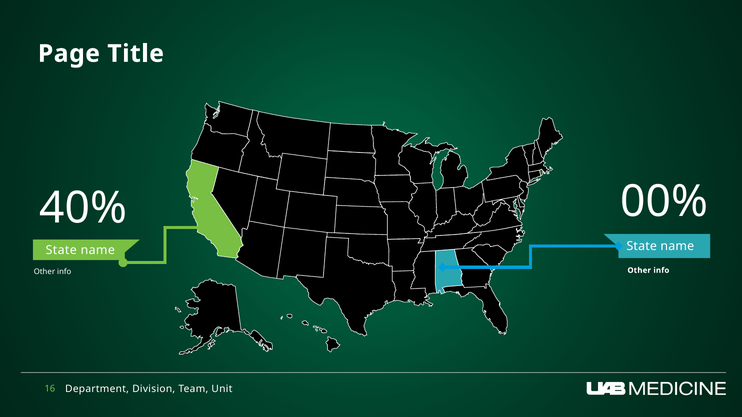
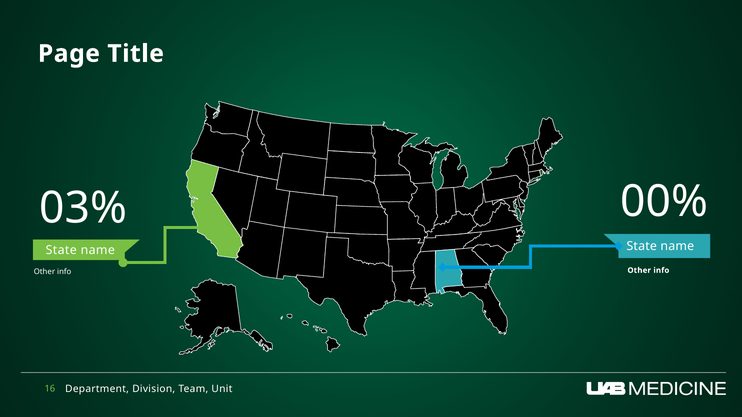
40%: 40% -> 03%
